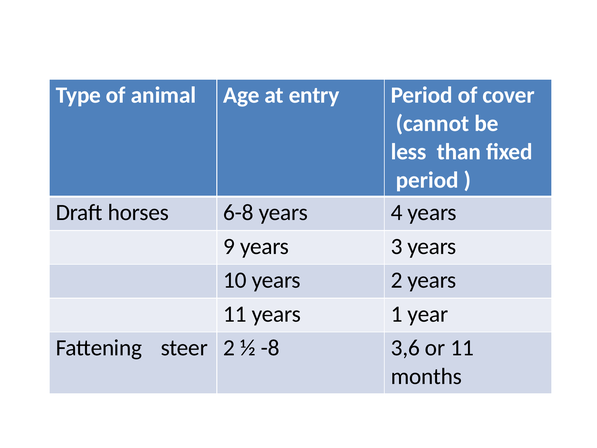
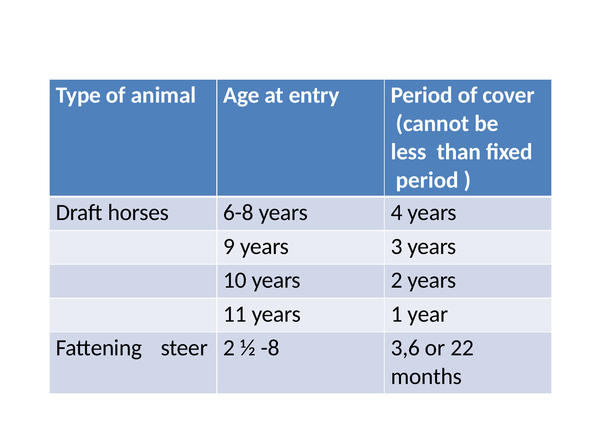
or 11: 11 -> 22
